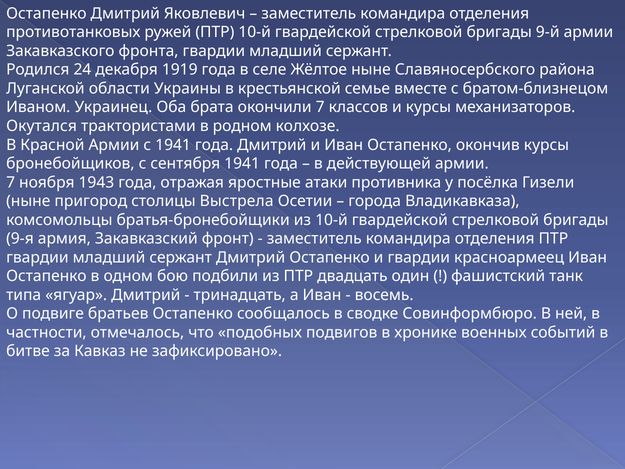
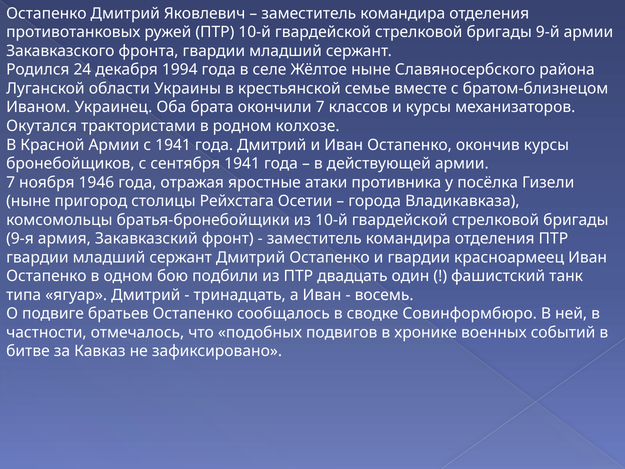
1919: 1919 -> 1994
1943: 1943 -> 1946
Выстрела: Выстрела -> Рейхстага
